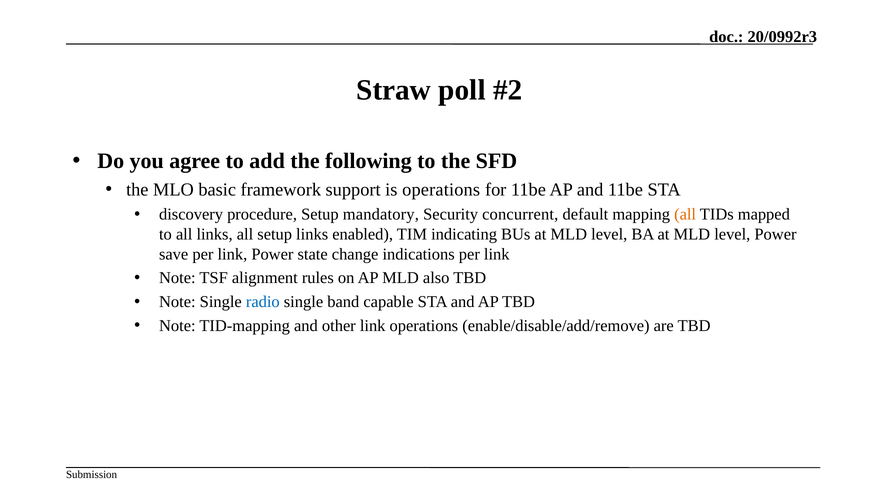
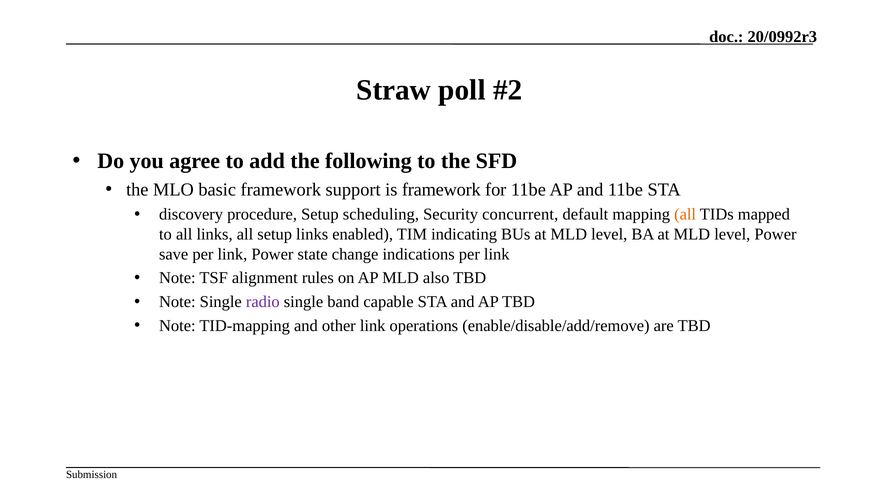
is operations: operations -> framework
mandatory: mandatory -> scheduling
radio colour: blue -> purple
